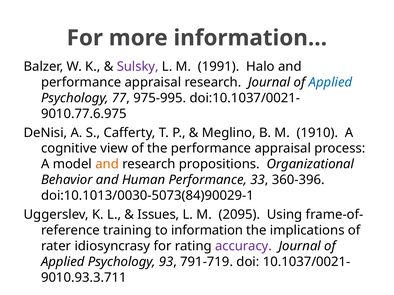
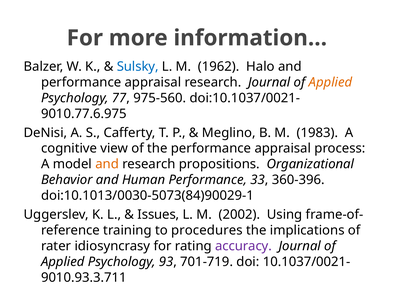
Sulsky colour: purple -> blue
1991: 1991 -> 1962
Applied at (330, 82) colour: blue -> orange
975-995: 975-995 -> 975-560
1910: 1910 -> 1983
2095: 2095 -> 2002
information: information -> procedures
791-719: 791-719 -> 701-719
